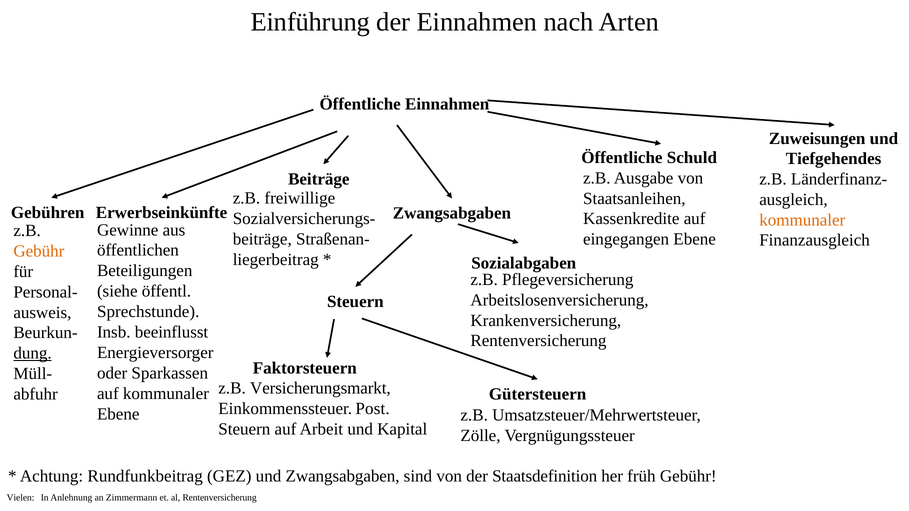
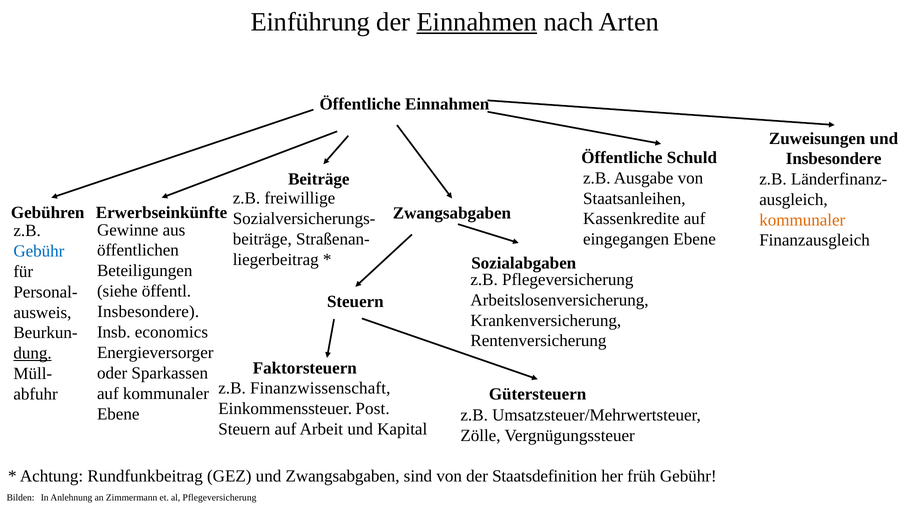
Einnahmen at (477, 22) underline: none -> present
Tiefgehendes at (834, 159): Tiefgehendes -> Insbesondere
Gebühr at (39, 251) colour: orange -> blue
Sprechstunde at (148, 312): Sprechstunde -> Insbesondere
beeinflusst: beeinflusst -> economics
Versicherungsmarkt: Versicherungsmarkt -> Finanzwissenschaft
Vielen: Vielen -> Bilden
al Rentenversicherung: Rentenversicherung -> Pflegeversicherung
